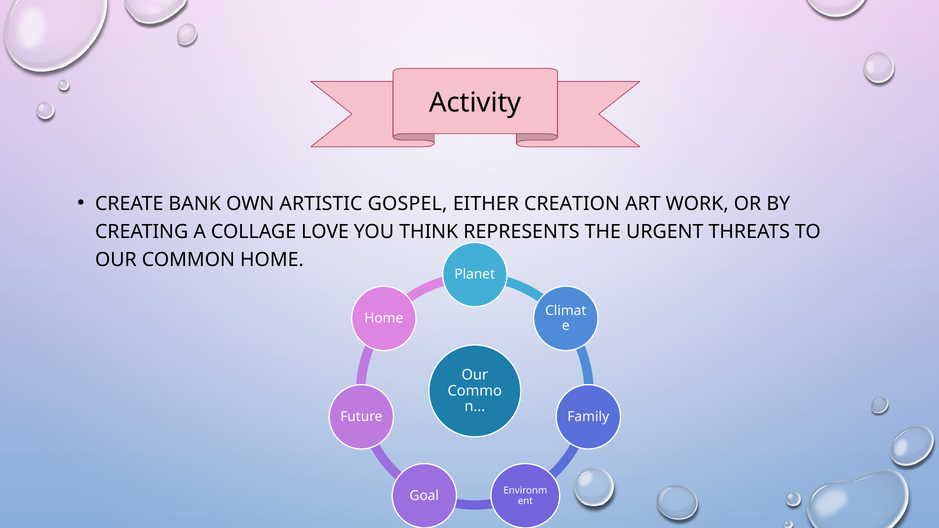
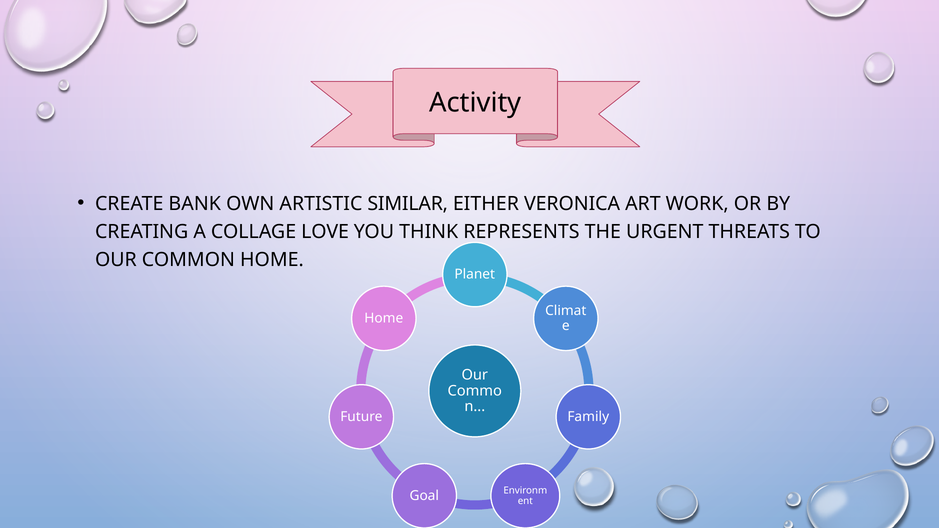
GOSPEL: GOSPEL -> SIMILAR
CREATION: CREATION -> VERONICA
